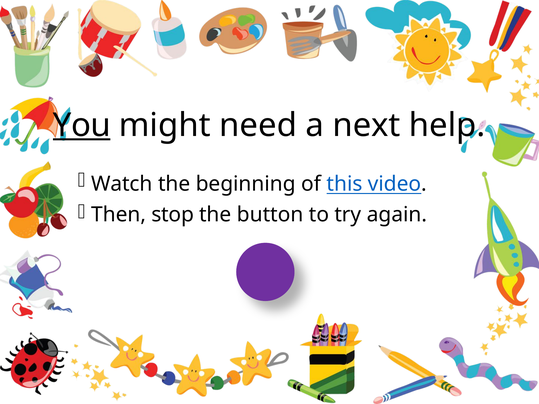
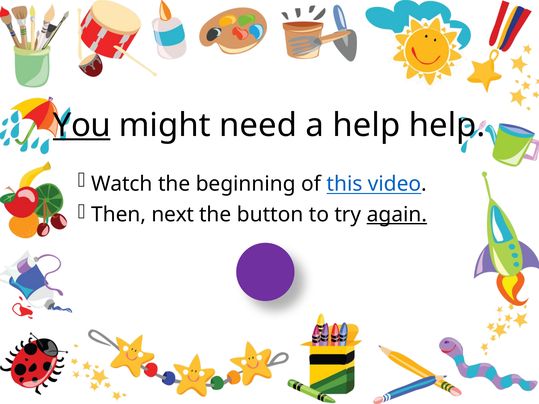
a next: next -> help
stop: stop -> next
again underline: none -> present
